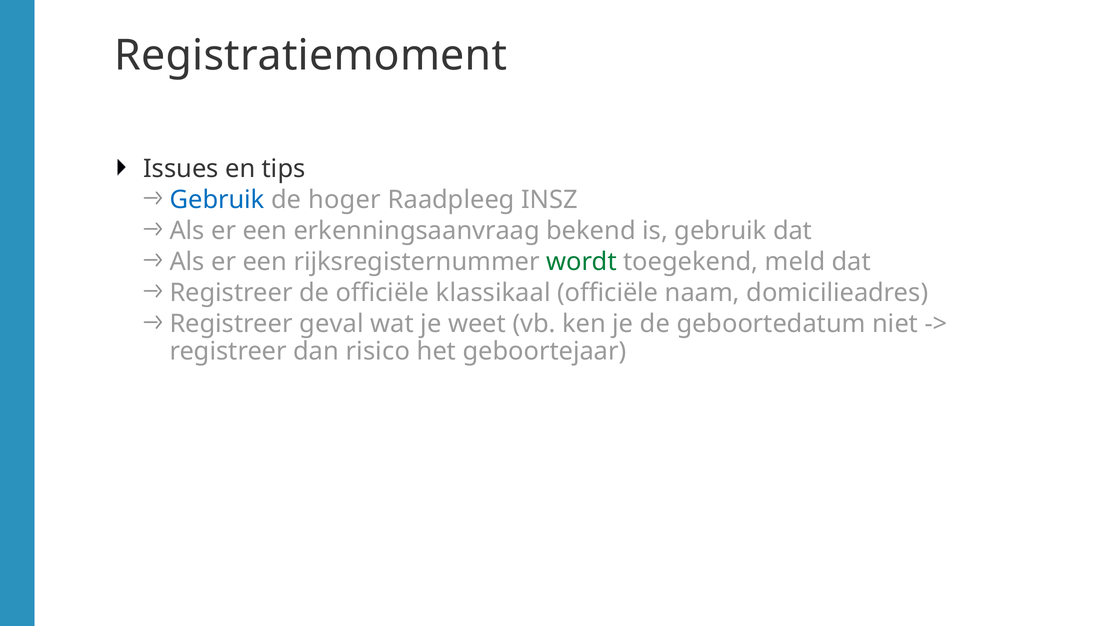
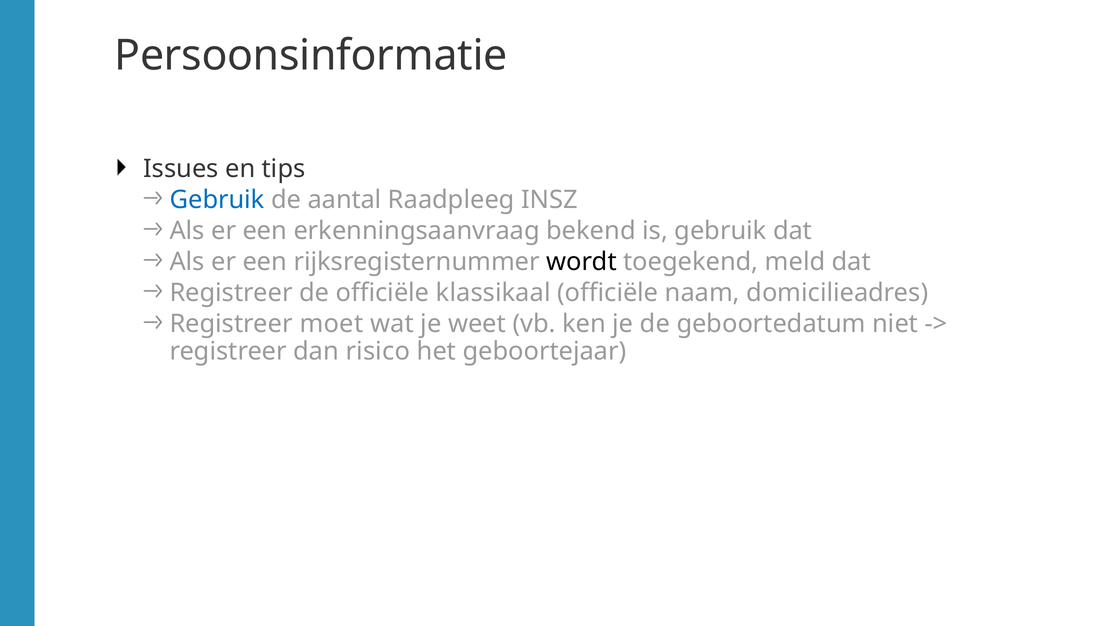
Registratiemoment: Registratiemoment -> Persoonsinformatie
hoger: hoger -> aantal
wordt colour: green -> black
geval: geval -> moet
